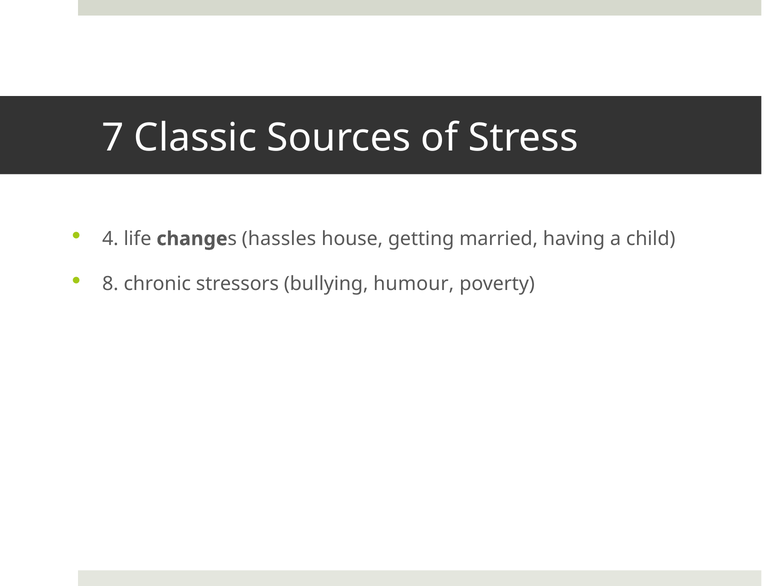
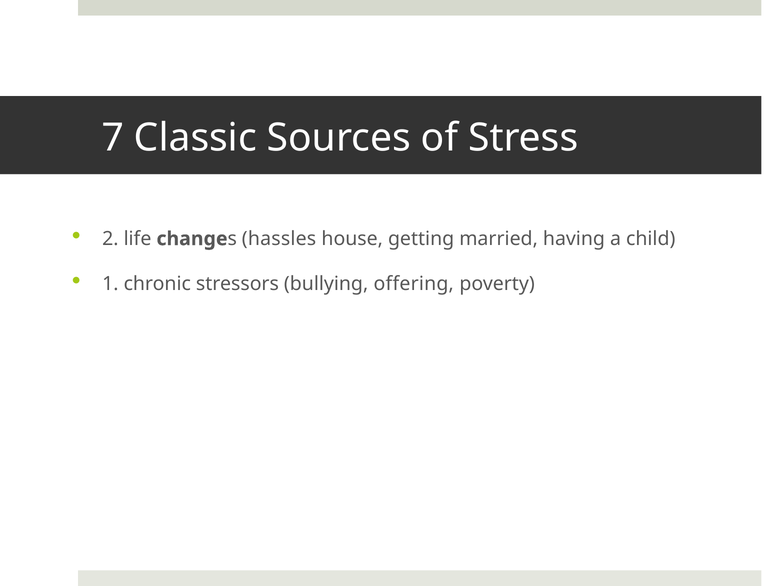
4: 4 -> 2
8: 8 -> 1
humour: humour -> offering
